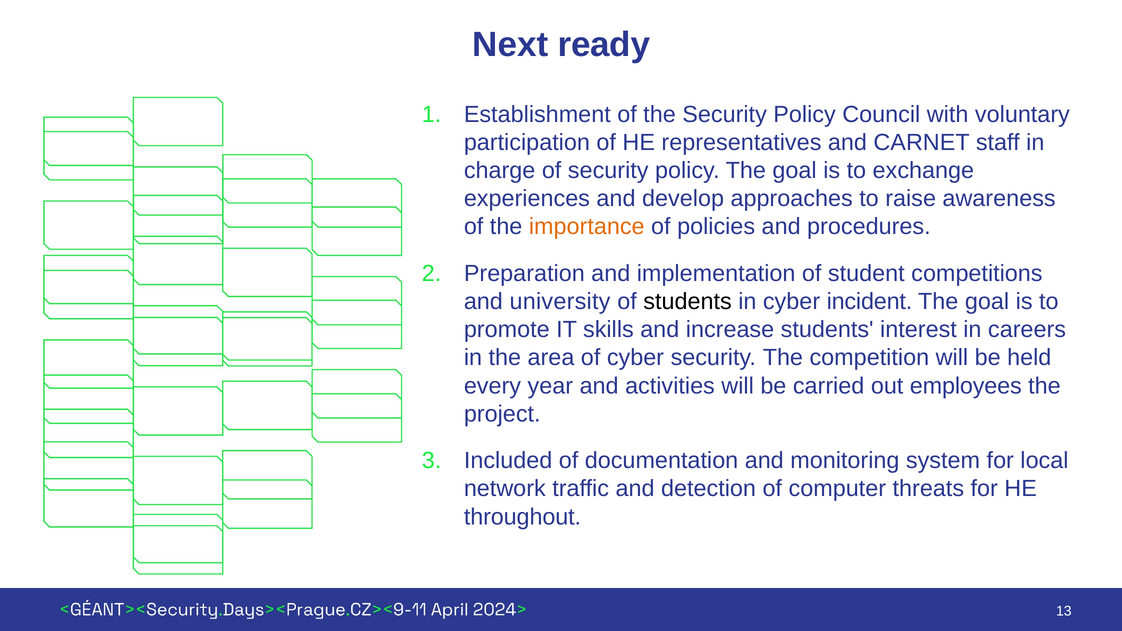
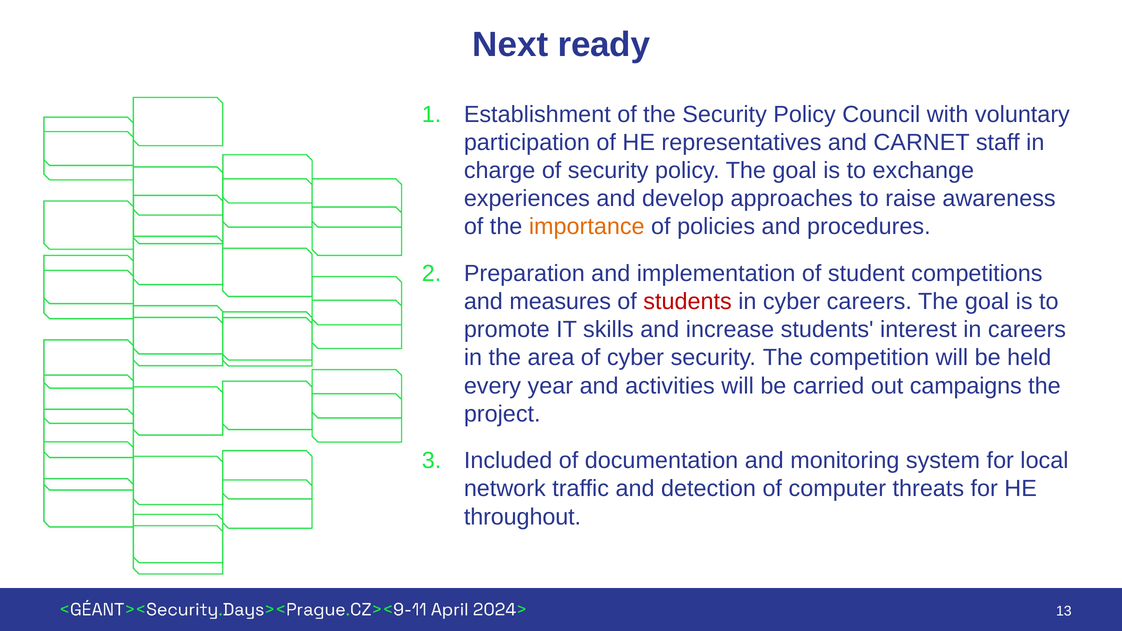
university: university -> measures
students at (688, 302) colour: black -> red
cyber incident: incident -> careers
employees: employees -> campaigns
